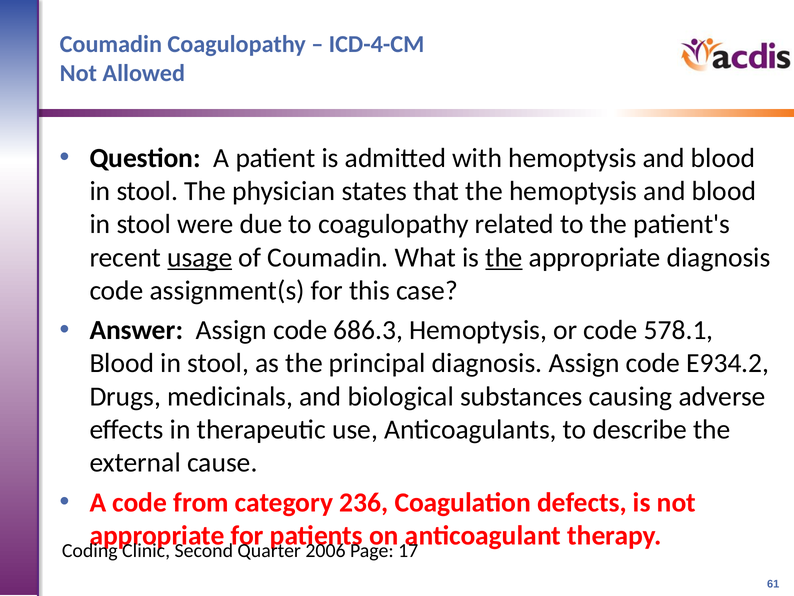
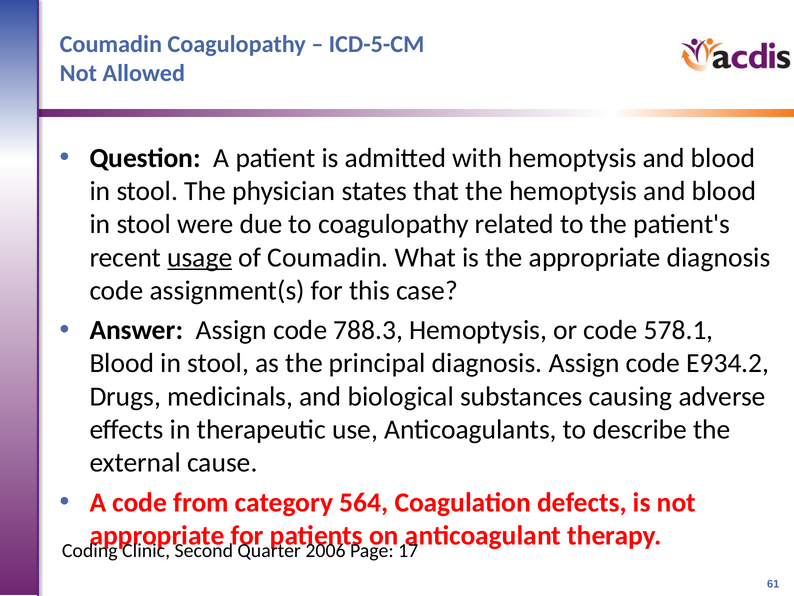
ICD-4-CM: ICD-4-CM -> ICD-5-CM
the at (504, 257) underline: present -> none
686.3: 686.3 -> 788.3
236: 236 -> 564
